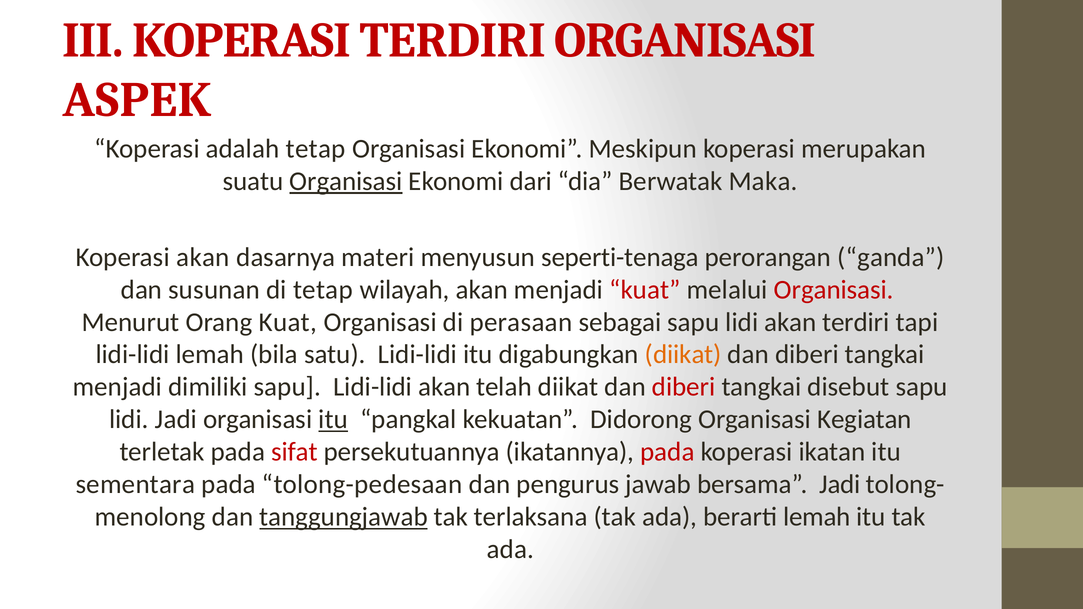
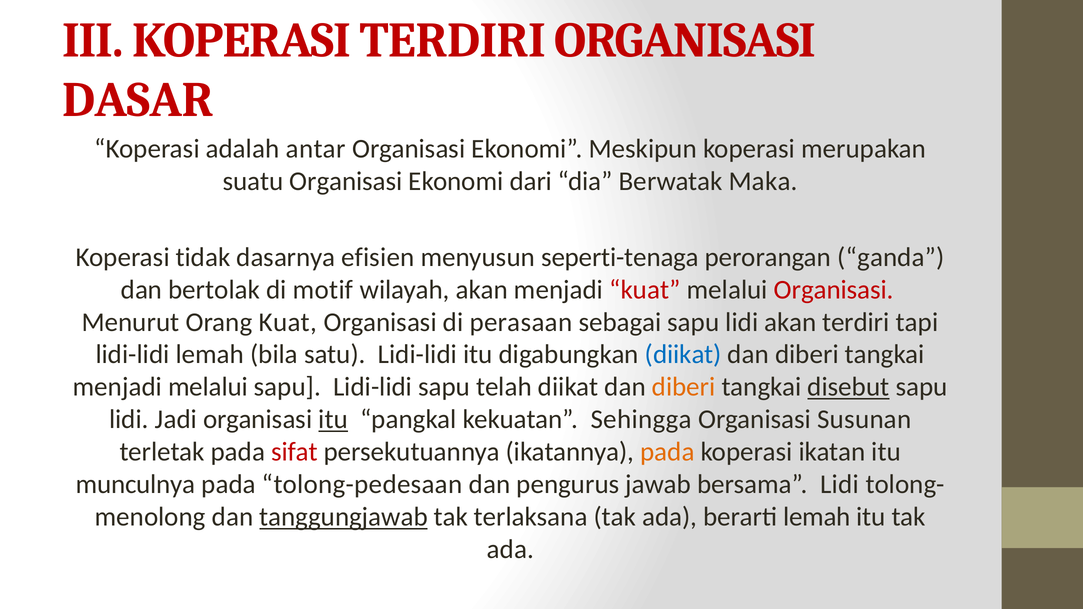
ASPEK: ASPEK -> DASAR
adalah tetap: tetap -> antar
Organisasi at (346, 181) underline: present -> none
Koperasi akan: akan -> tidak
materi: materi -> efisien
susunan: susunan -> bertolak
di tetap: tetap -> motif
diikat at (683, 355) colour: orange -> blue
menjadi dimiliki: dimiliki -> melalui
Lidi-lidi akan: akan -> sapu
diberi at (684, 387) colour: red -> orange
disebut underline: none -> present
Didorong: Didorong -> Sehingga
Kegiatan: Kegiatan -> Susunan
pada at (667, 452) colour: red -> orange
sementara: sementara -> munculnya
bersama Jadi: Jadi -> Lidi
